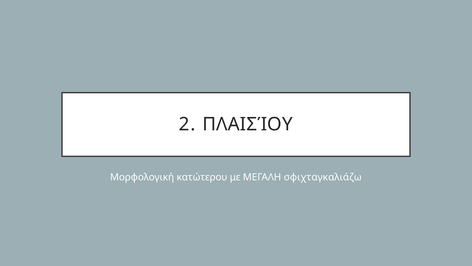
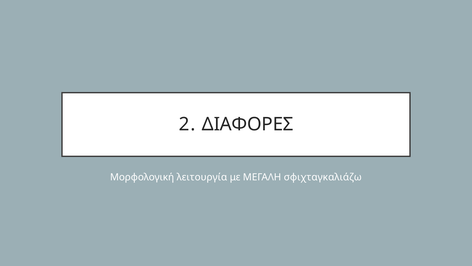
ΠΛΑΙΣΊΟΥ: ΠΛΑΙΣΊΟΥ -> ΔΙΑΦΟΡΕΣ
κατώτερου: κατώτερου -> λειτουργία
